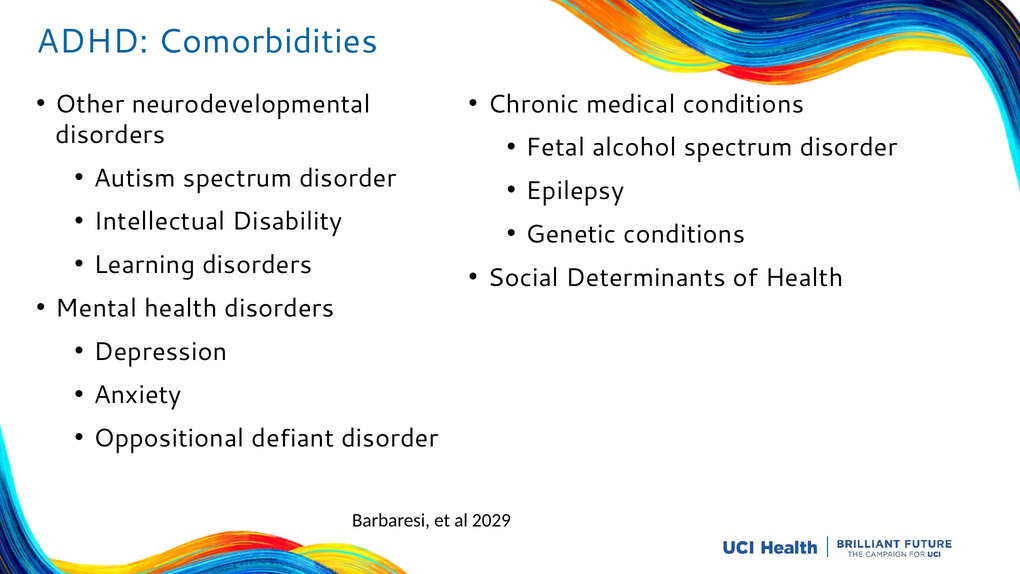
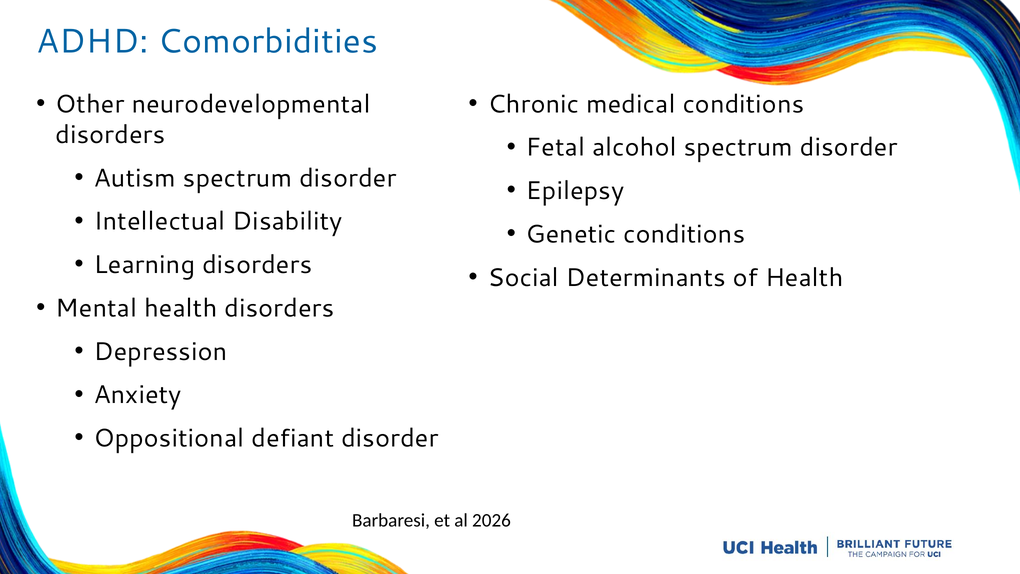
2029: 2029 -> 2026
